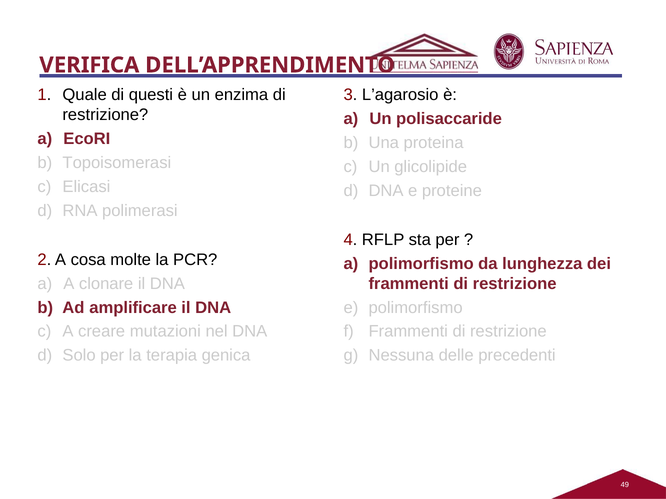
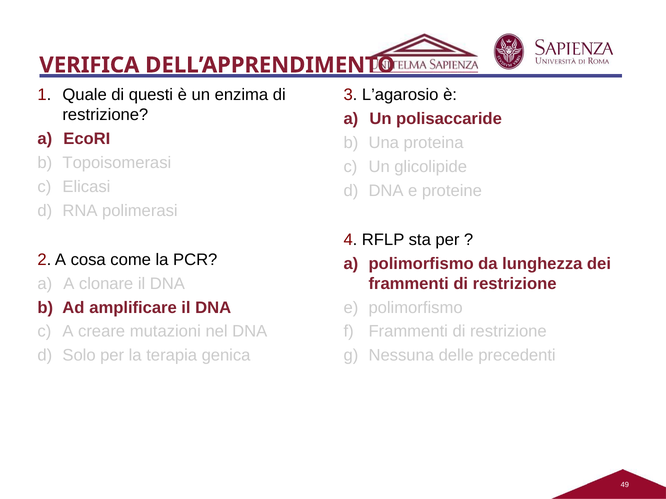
molte: molte -> come
